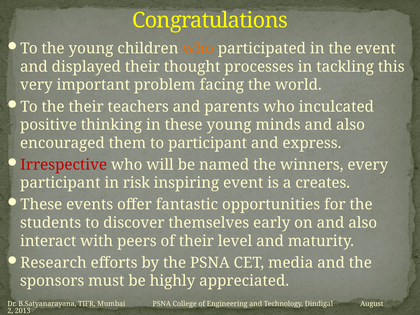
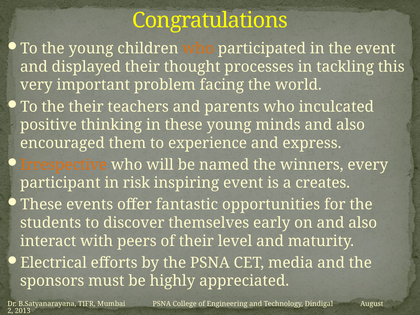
to participant: participant -> experience
Irrespective colour: red -> orange
Research: Research -> Electrical
